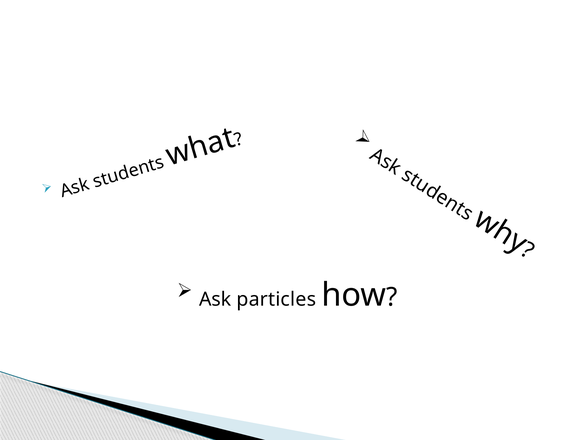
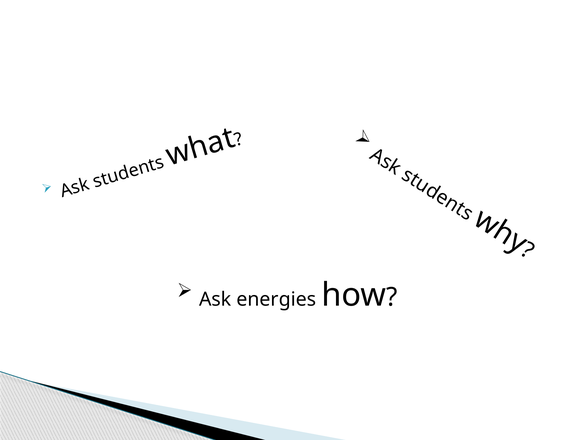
particles: particles -> energies
